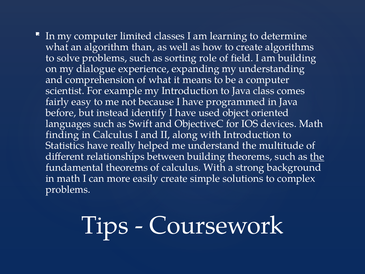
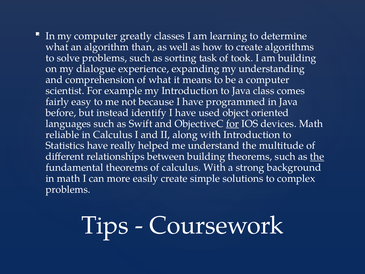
limited: limited -> greatly
role: role -> task
field: field -> took
for at (233, 124) underline: none -> present
finding: finding -> reliable
